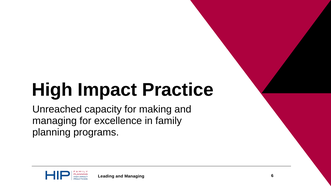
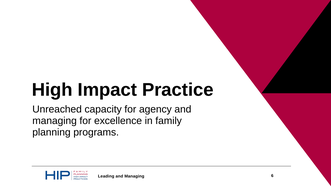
making: making -> agency
